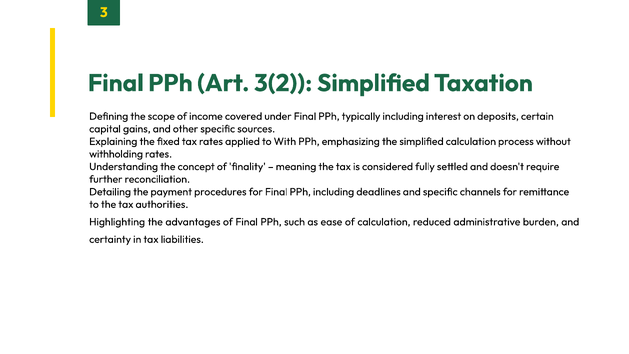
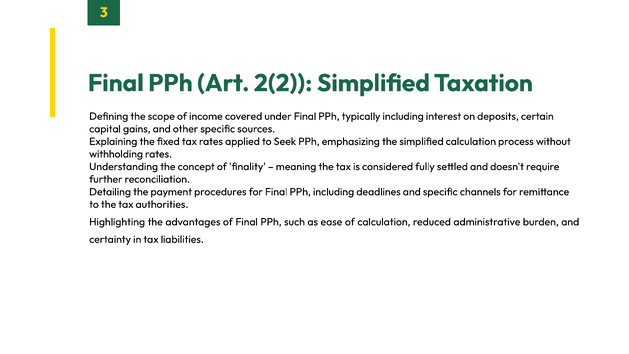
3(2: 3(2 -> 2(2
With: With -> Seek
